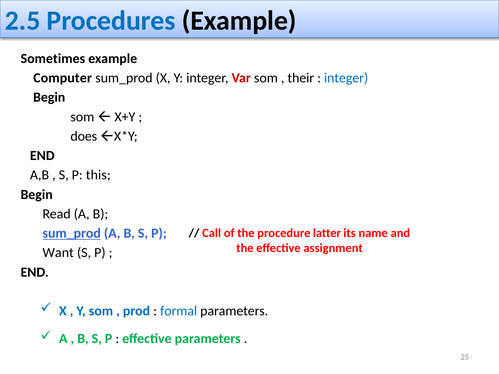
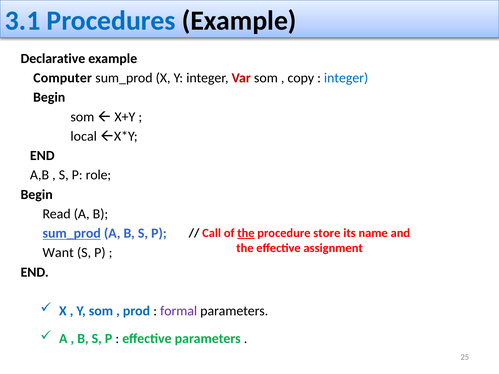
2.5: 2.5 -> 3.1
Sometimes: Sometimes -> Declarative
their: their -> copy
does: does -> local
this: this -> role
the at (246, 233) underline: none -> present
latter: latter -> store
formal colour: blue -> purple
